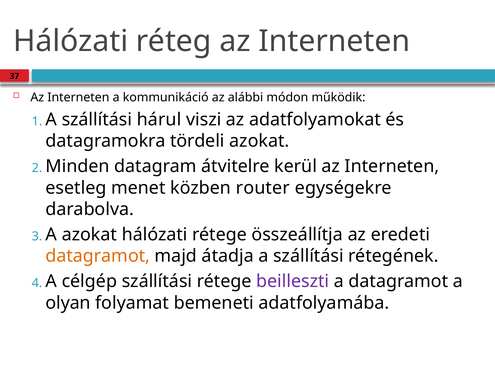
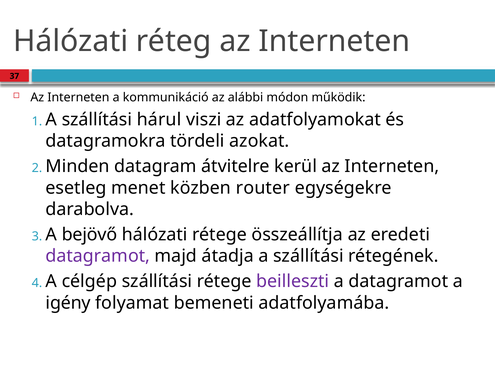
A azokat: azokat -> bejövő
datagramot at (98, 256) colour: orange -> purple
olyan: olyan -> igény
